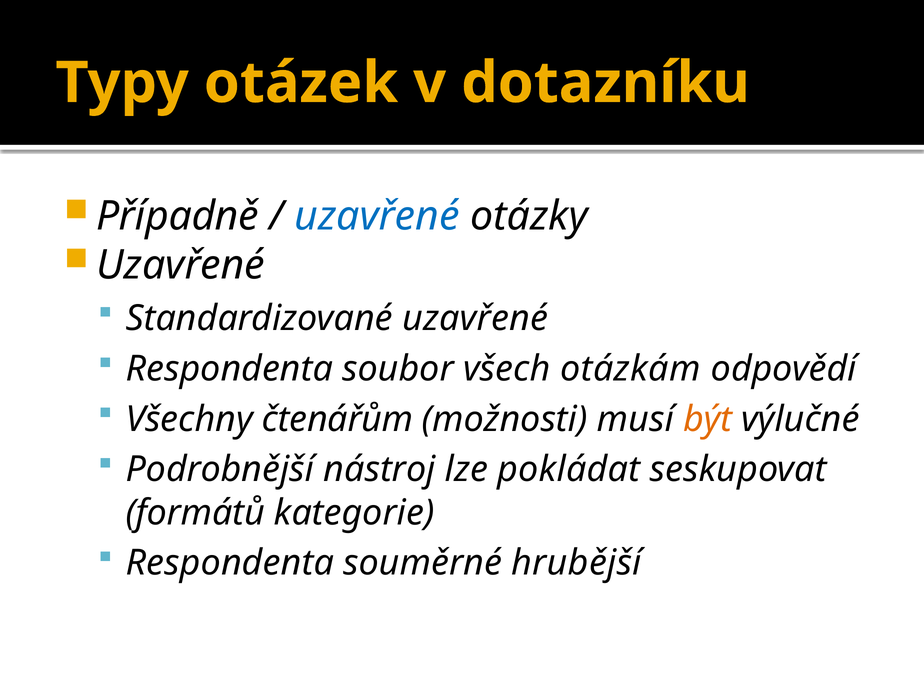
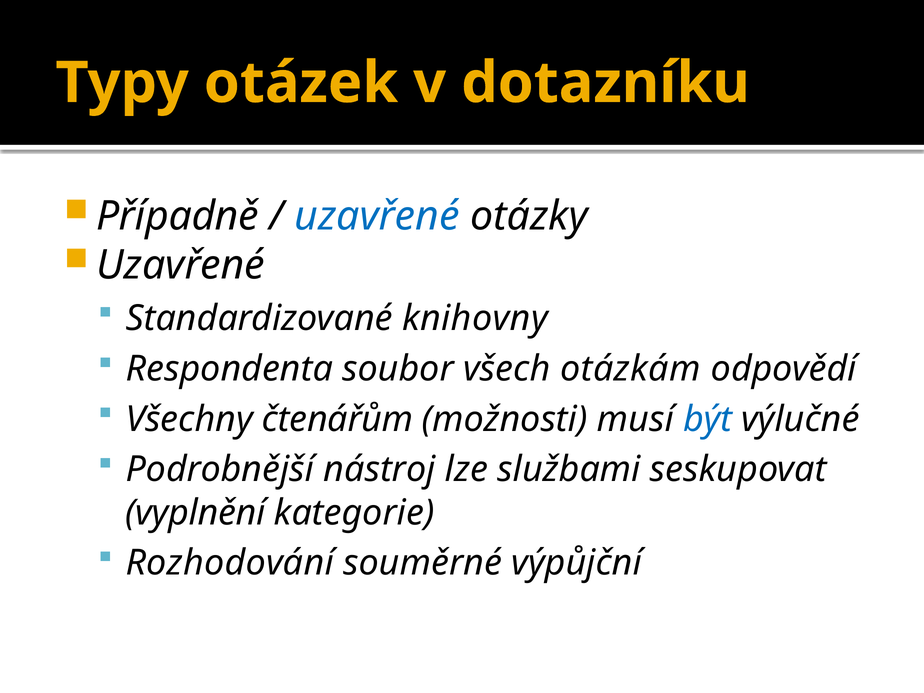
Standardizované uzavřené: uzavřené -> knihovny
být colour: orange -> blue
pokládat: pokládat -> službami
formátů: formátů -> vyplnění
Respondenta at (230, 563): Respondenta -> Rozhodování
hrubější: hrubější -> výpůjční
